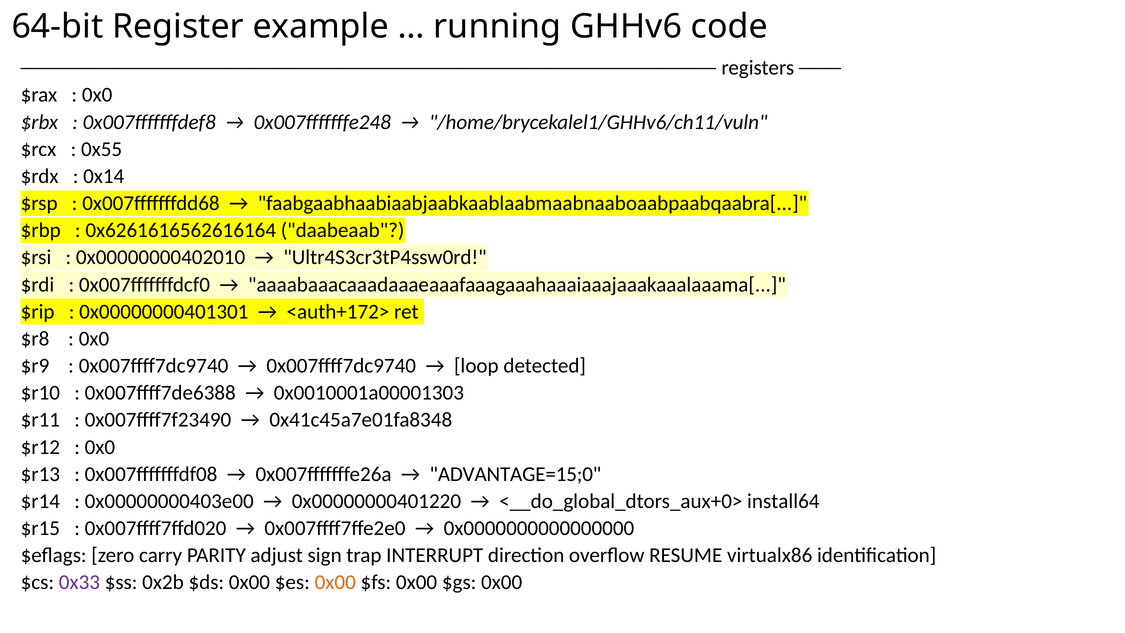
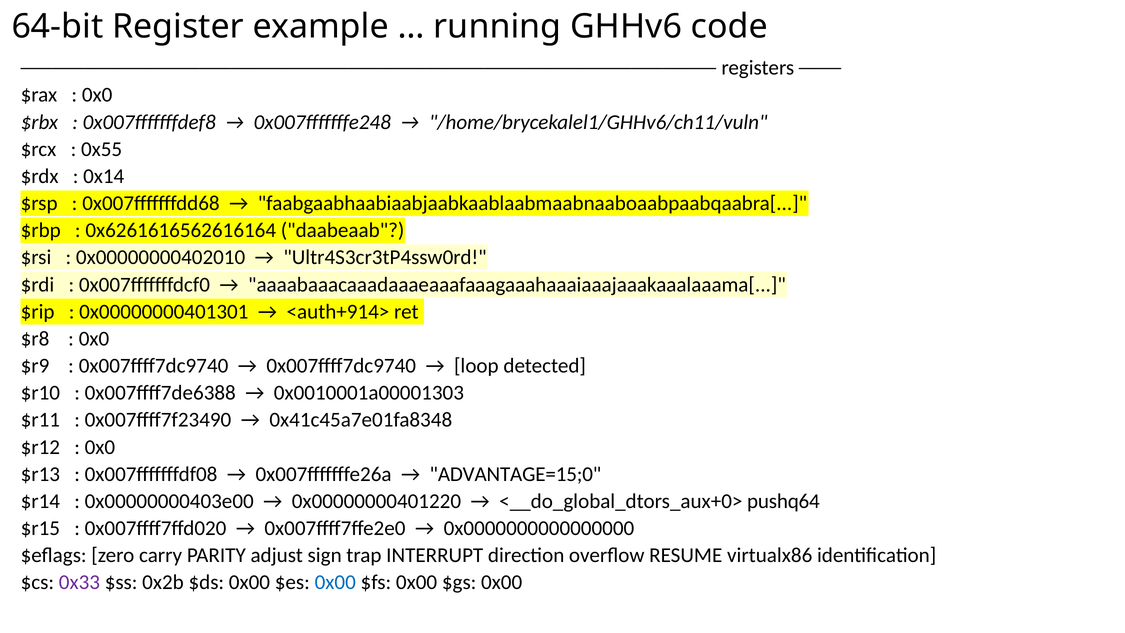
<auth+172>: <auth+172> -> <auth+914>
install64: install64 -> pushq64
0x00 at (335, 582) colour: orange -> blue
